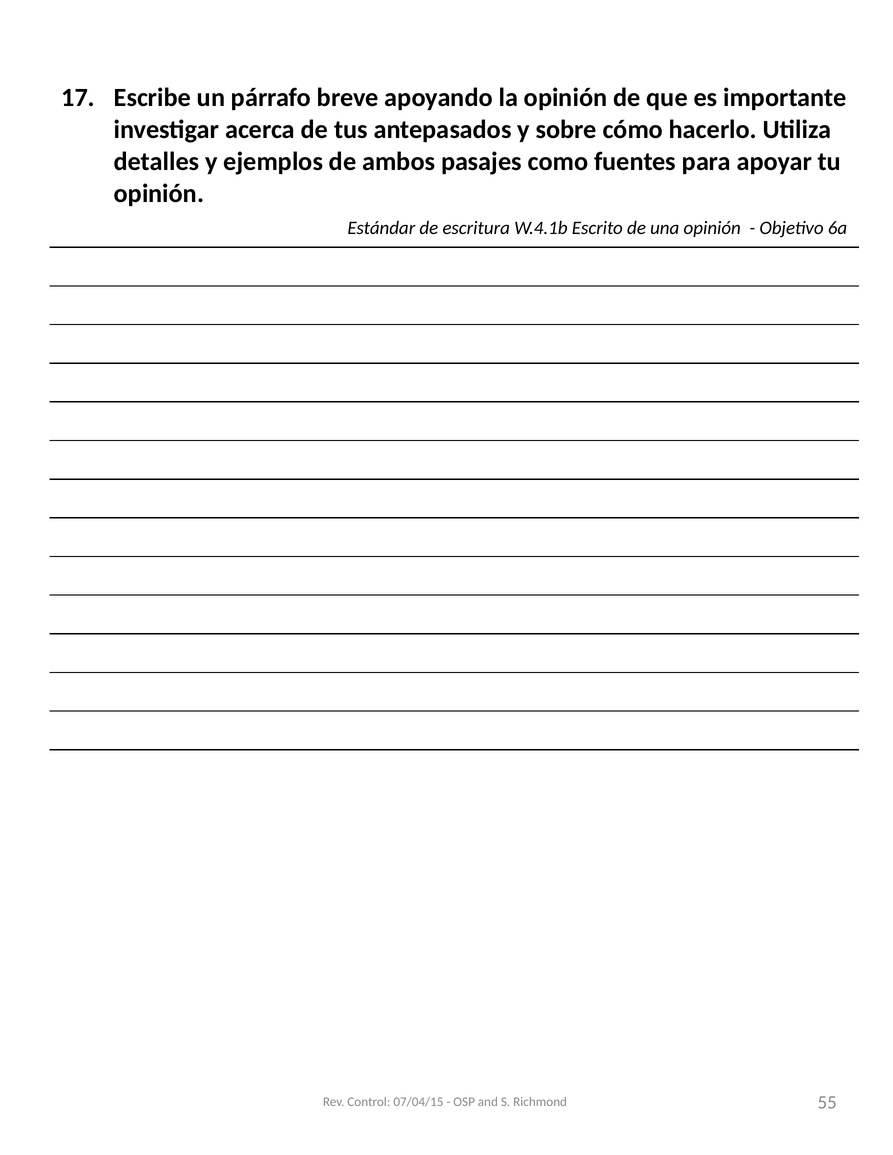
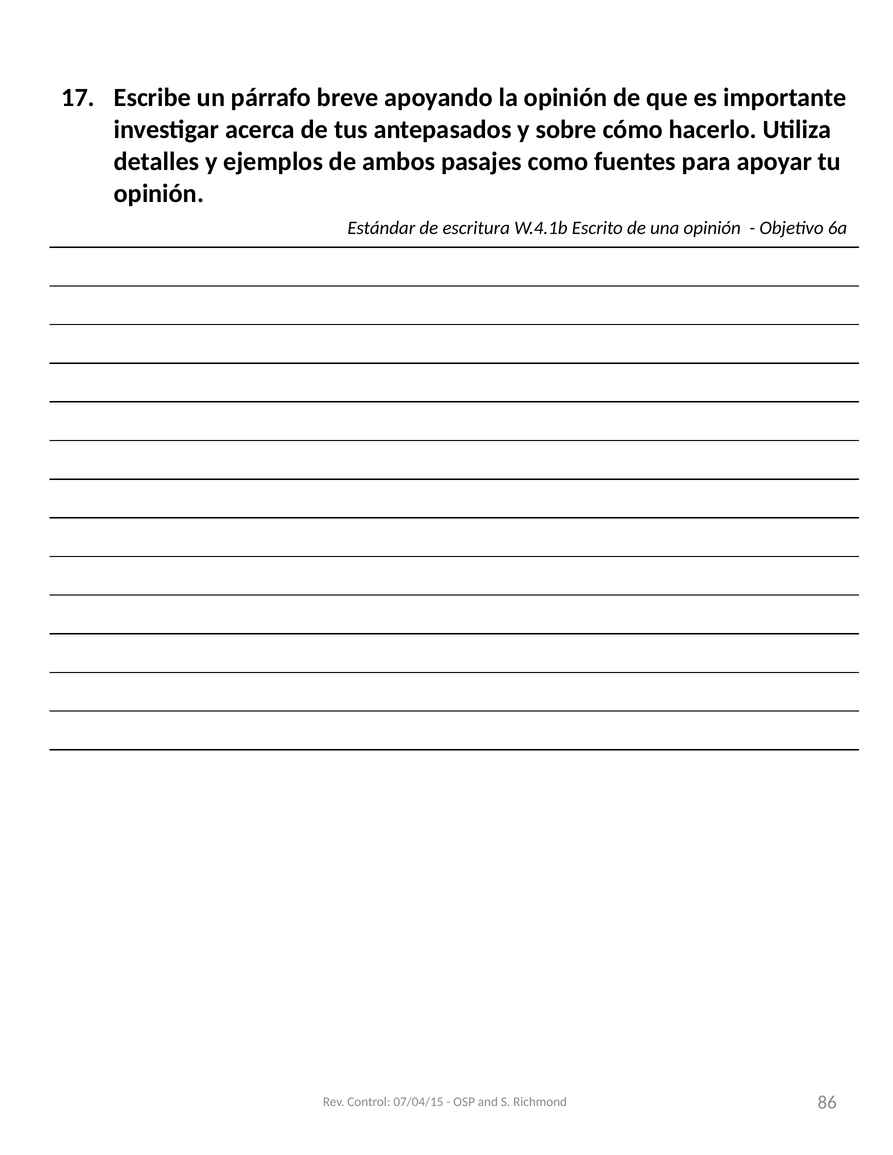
55: 55 -> 86
